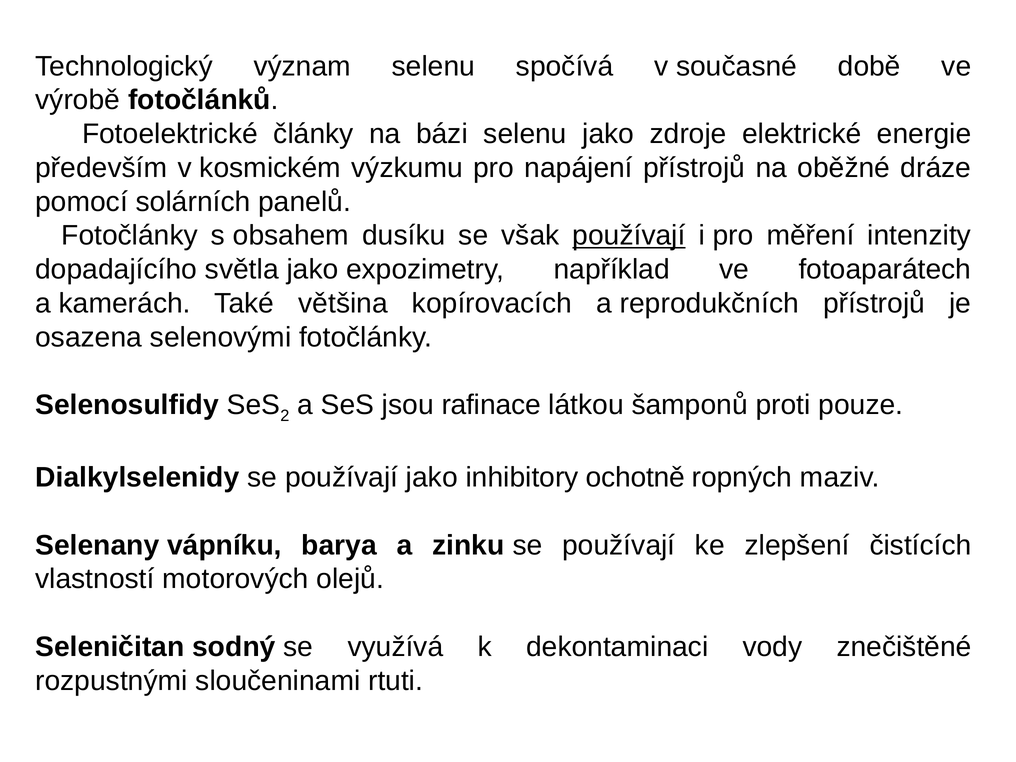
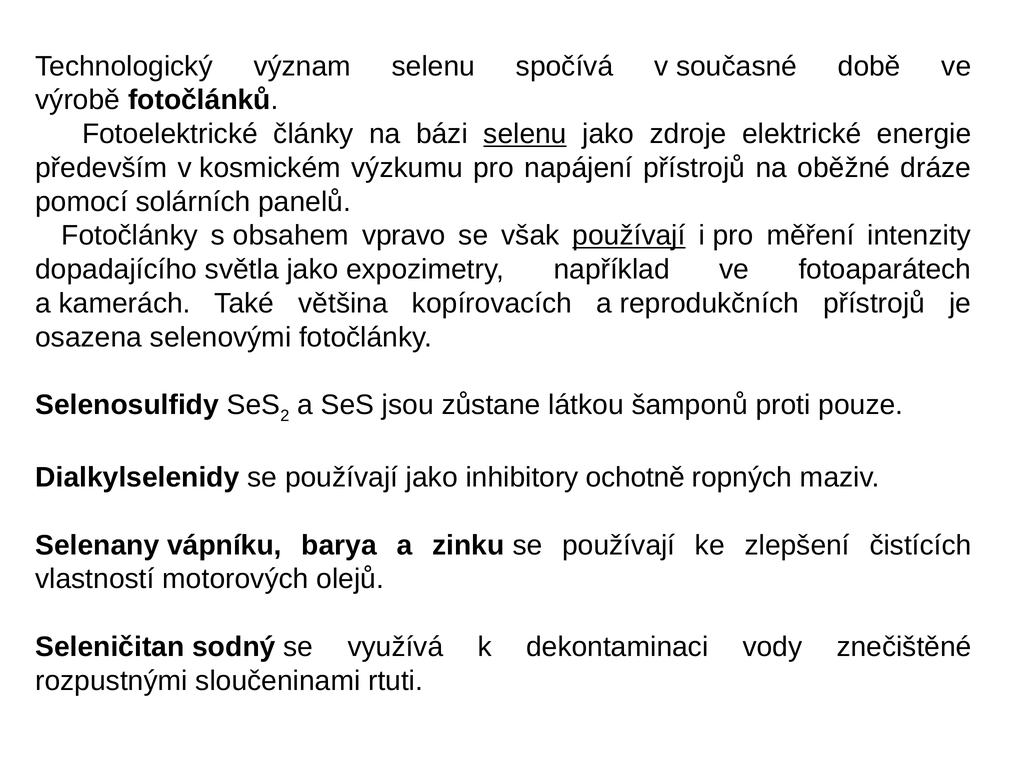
selenu at (525, 134) underline: none -> present
dusíku: dusíku -> vpravo
rafinace: rafinace -> zůstane
